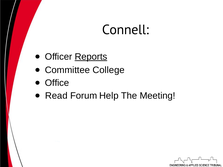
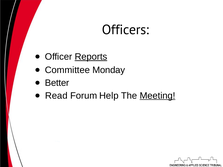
Connell: Connell -> Officers
College: College -> Monday
Office: Office -> Better
Meeting underline: none -> present
